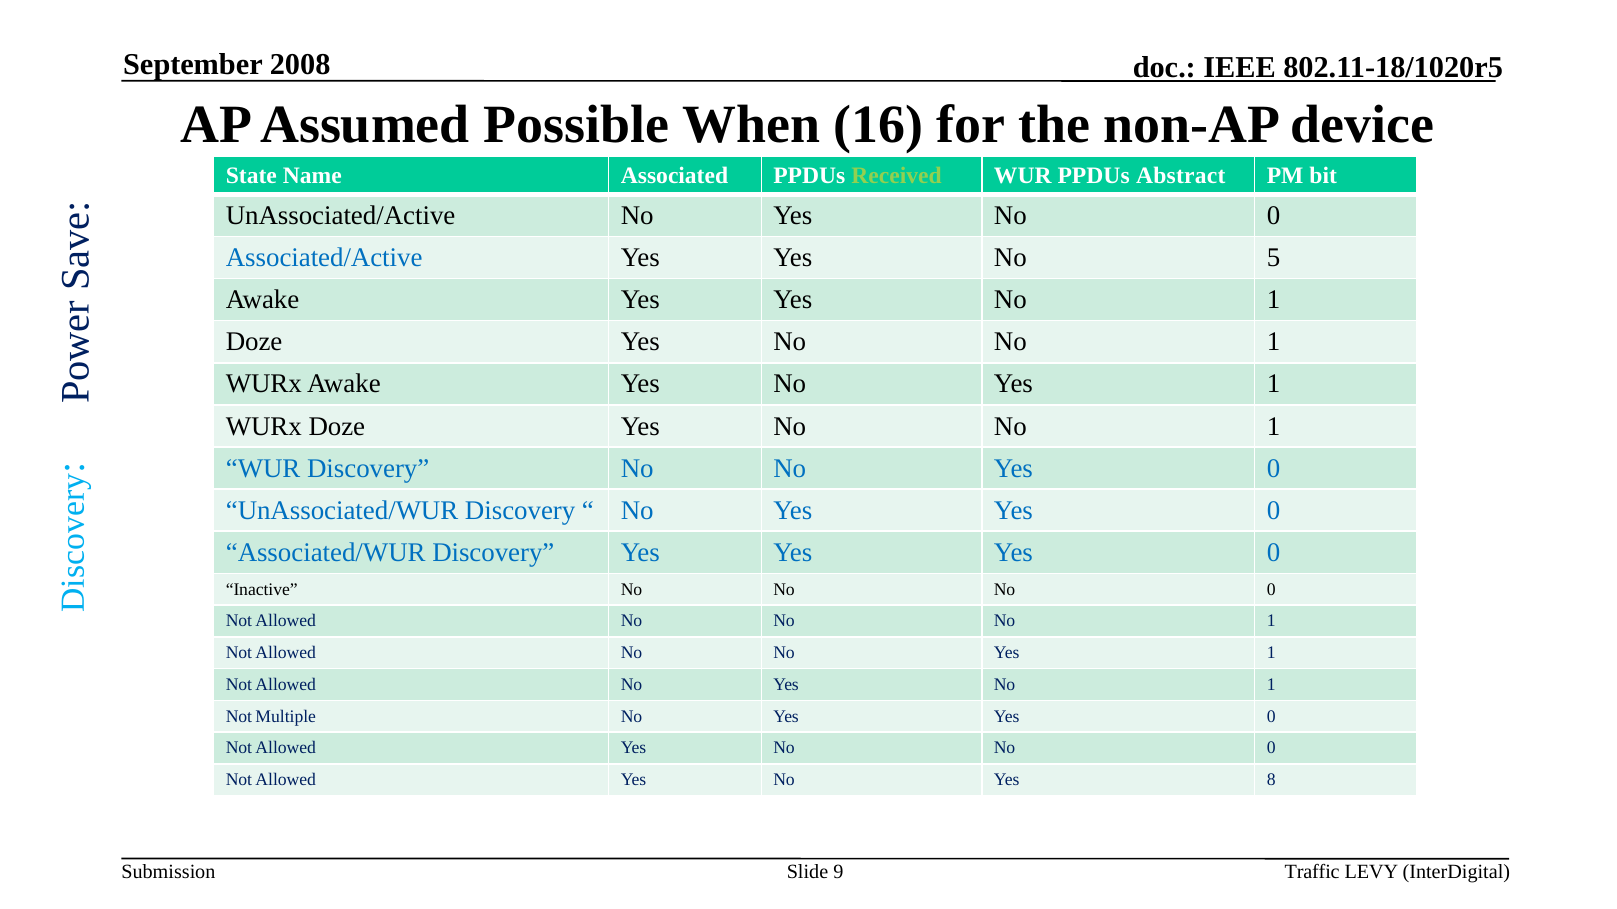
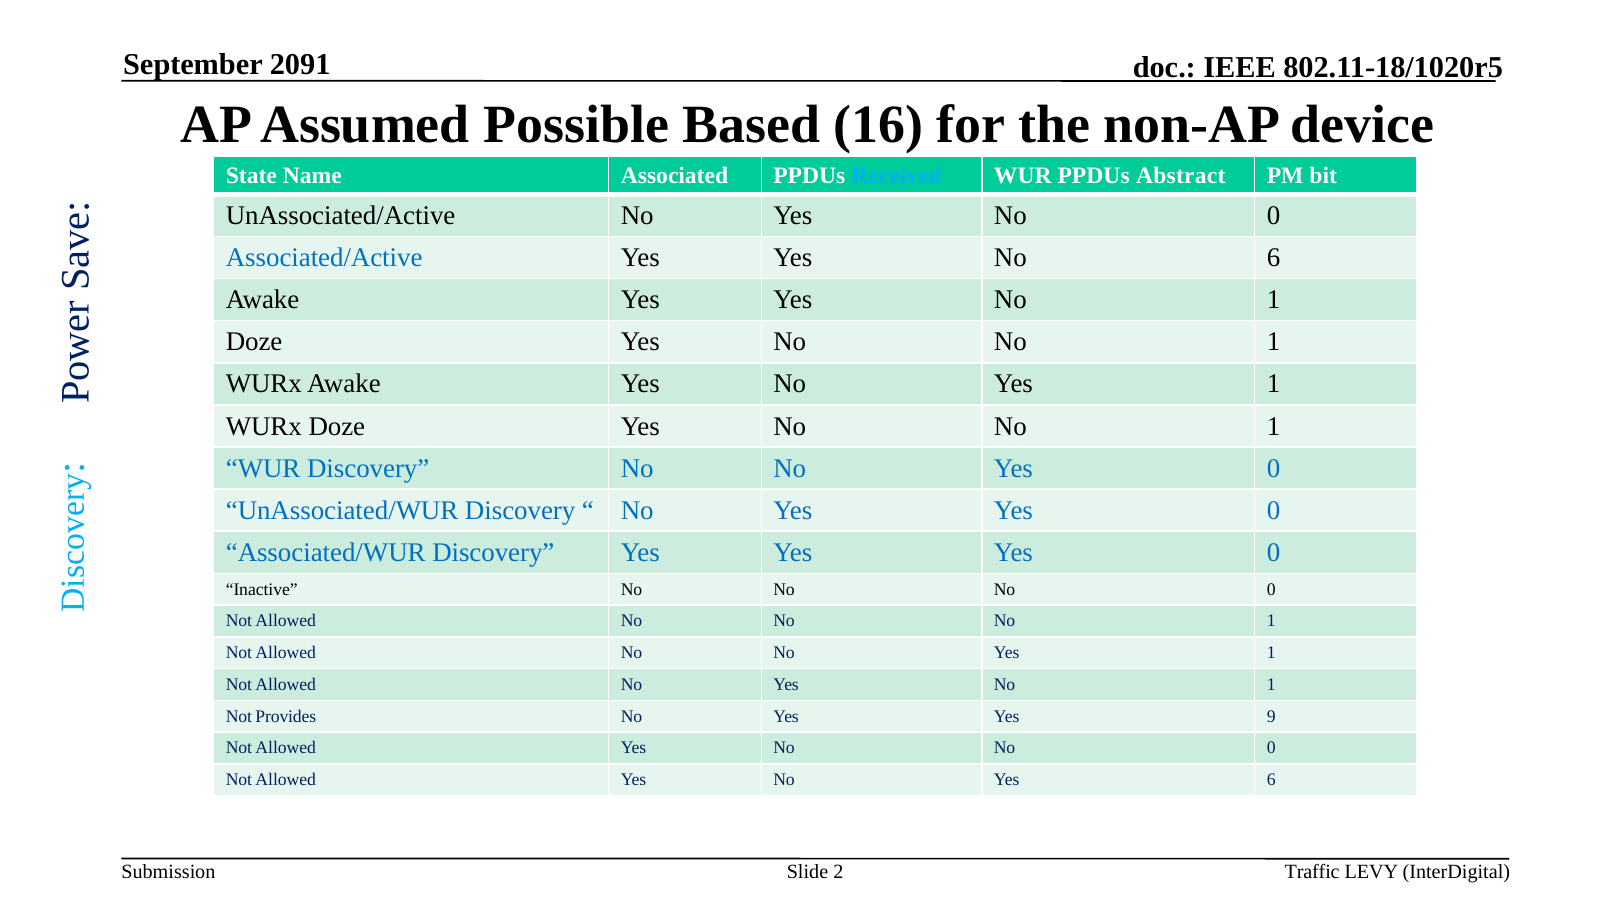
2008: 2008 -> 2091
When: When -> Based
Received colour: light green -> light blue
No 5: 5 -> 6
Multiple: Multiple -> Provides
0 at (1271, 717): 0 -> 9
Yes 8: 8 -> 6
9: 9 -> 2
